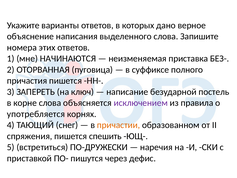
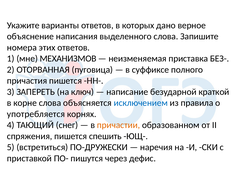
НАЧИНАЮТСЯ: НАЧИНАЮТСЯ -> МЕХАНИЗМОВ
постель: постель -> краткой
исключением colour: purple -> blue
